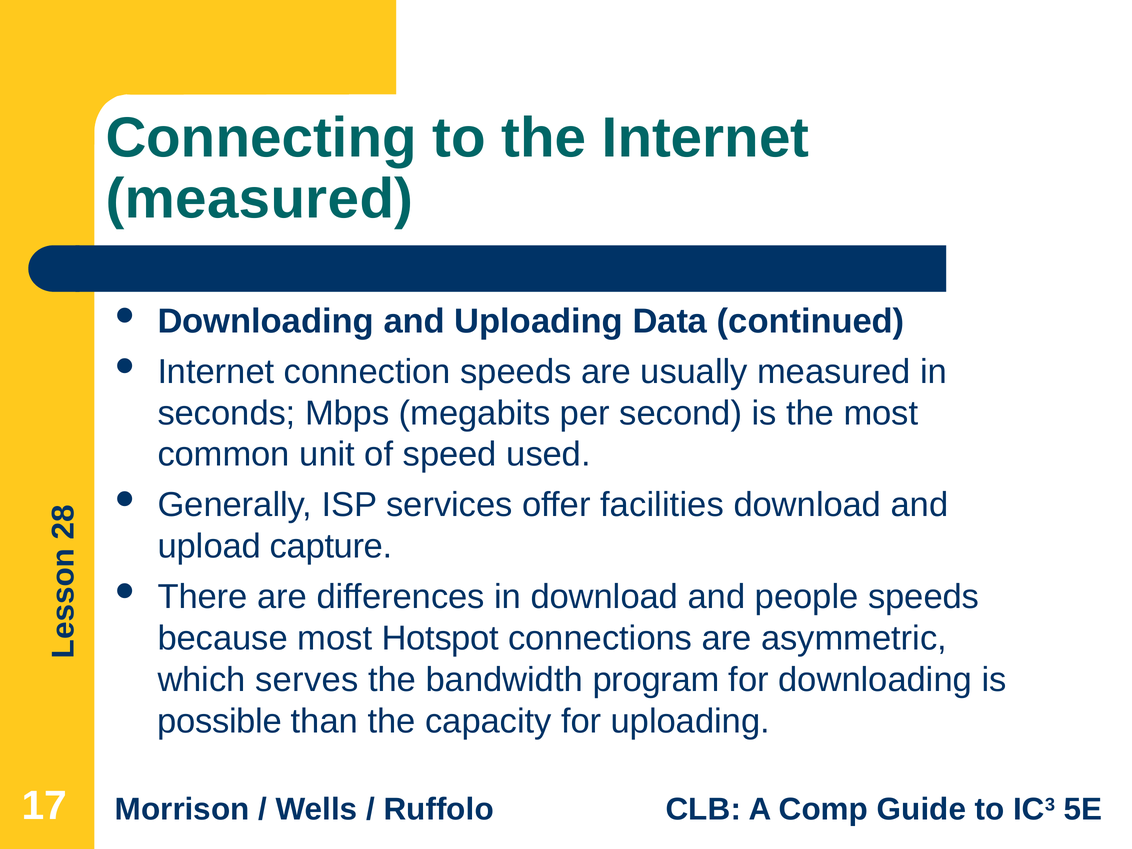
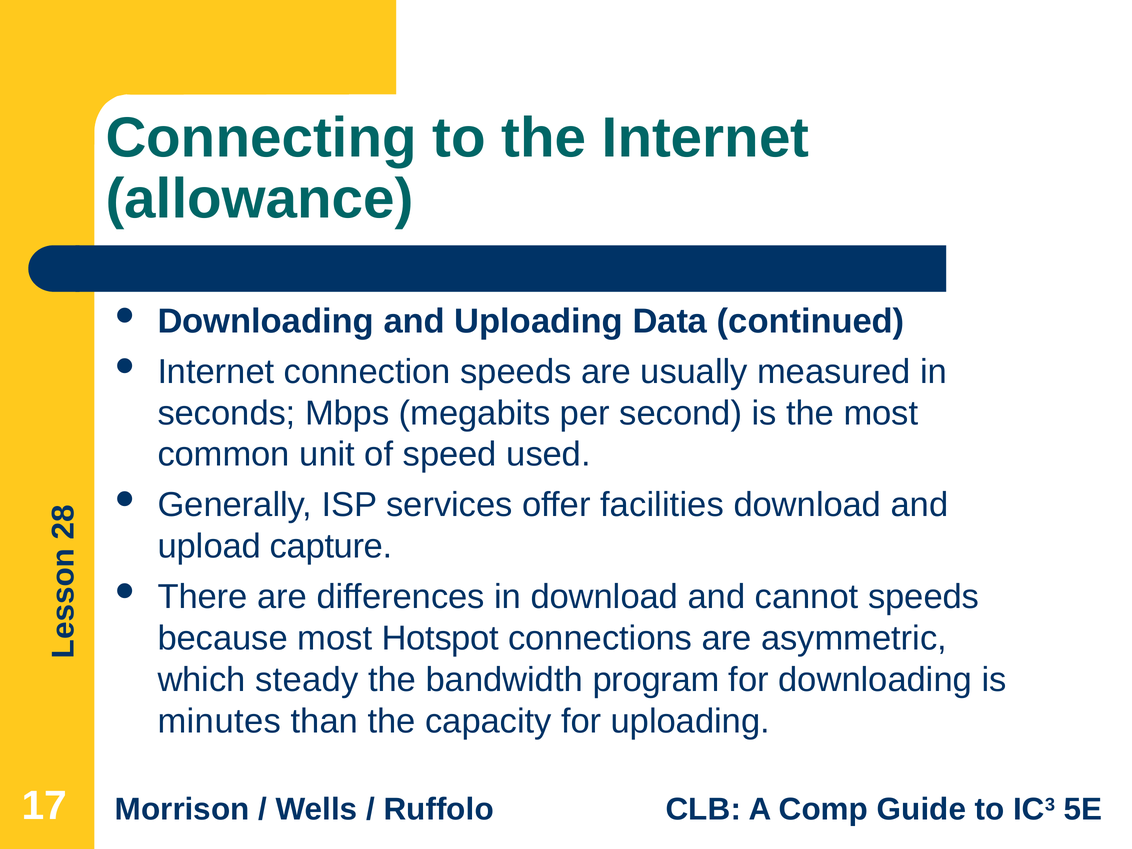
measured at (259, 199): measured -> allowance
people: people -> cannot
serves: serves -> steady
possible: possible -> minutes
